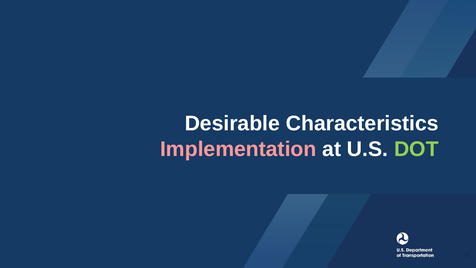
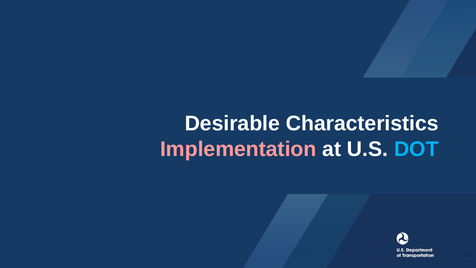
DOT colour: light green -> light blue
